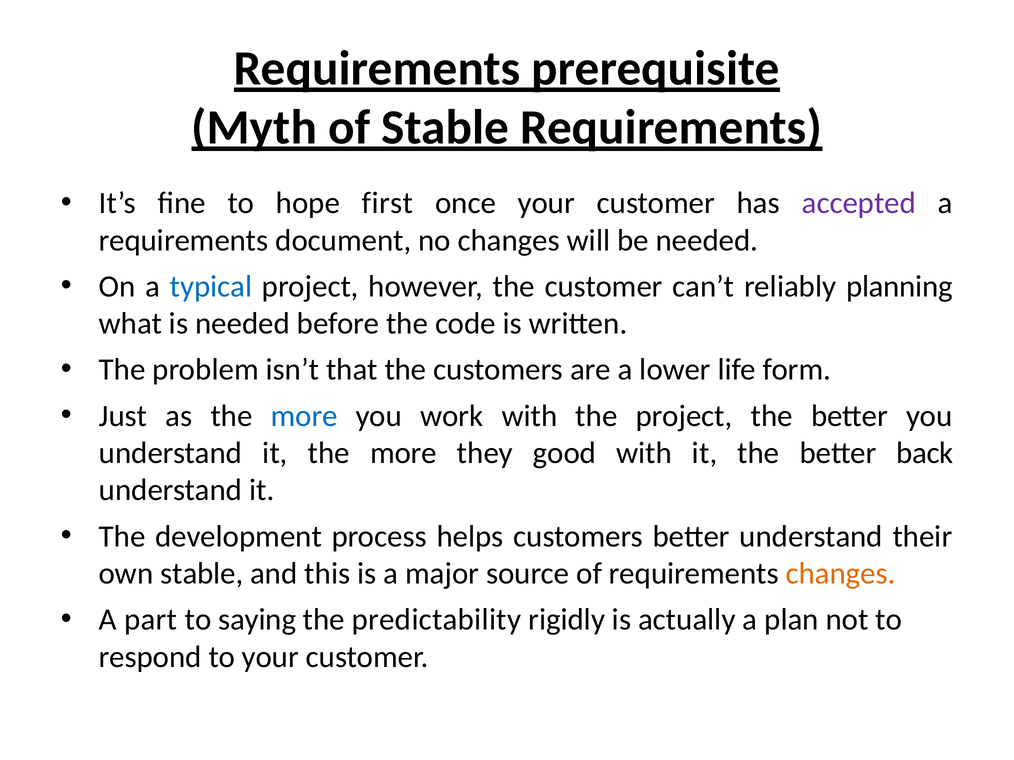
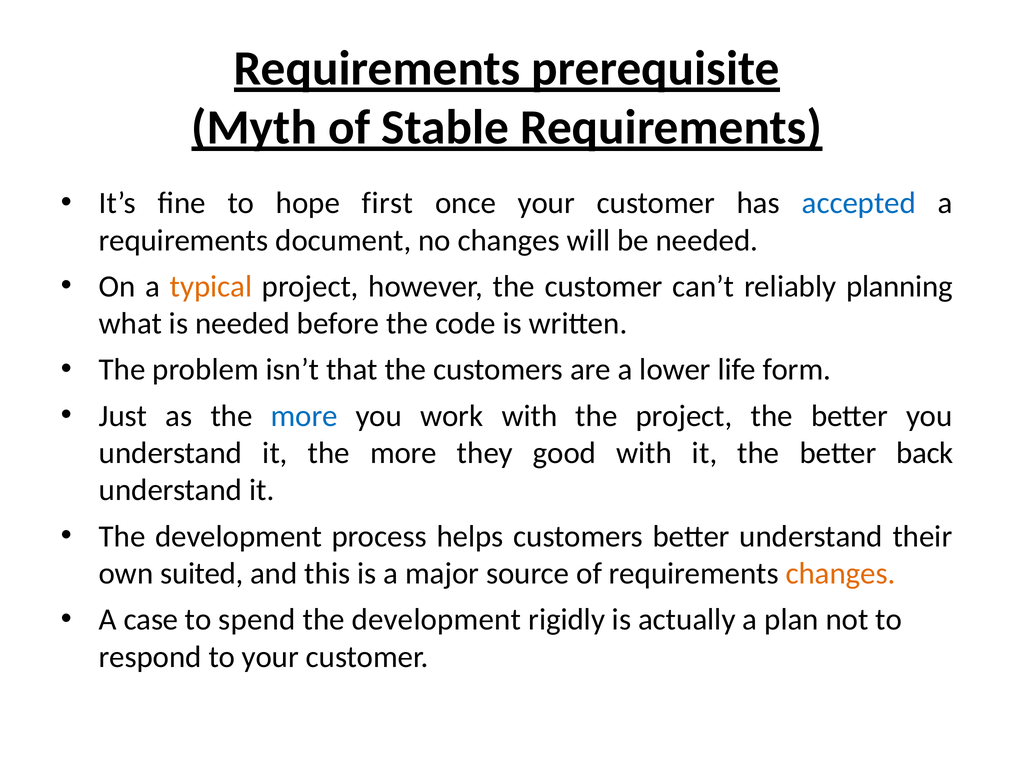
accepted colour: purple -> blue
typical colour: blue -> orange
own stable: stable -> suited
part: part -> case
saying: saying -> spend
predictability at (436, 620): predictability -> development
